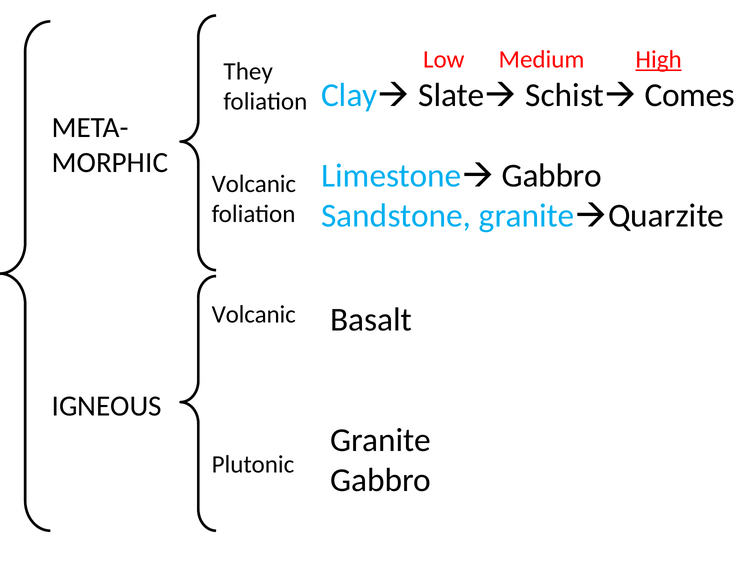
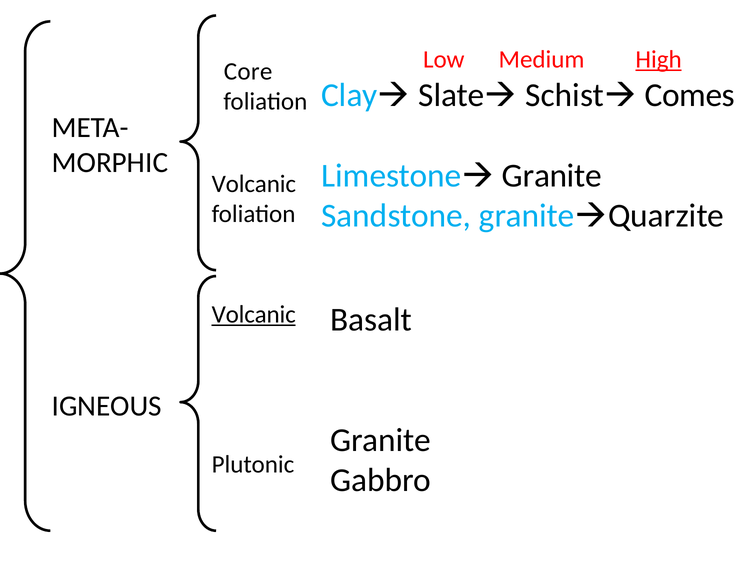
They: They -> Core
Limestone Gabbro: Gabbro -> Granite
Volcanic at (254, 314) underline: none -> present
